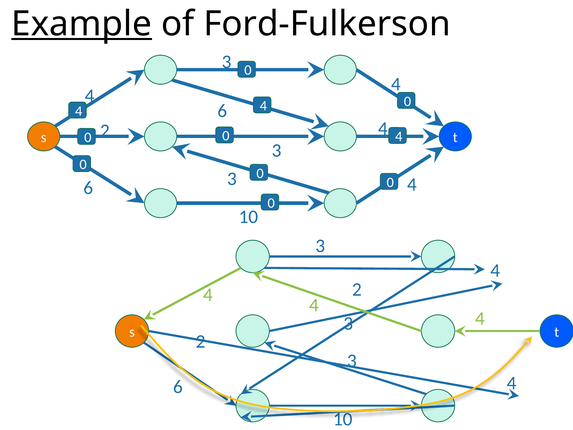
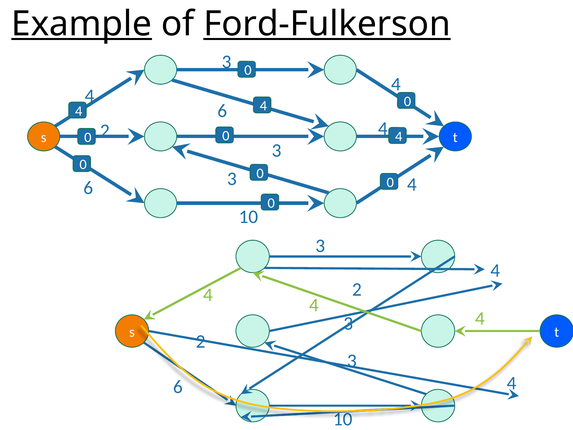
Ford-Fulkerson underline: none -> present
